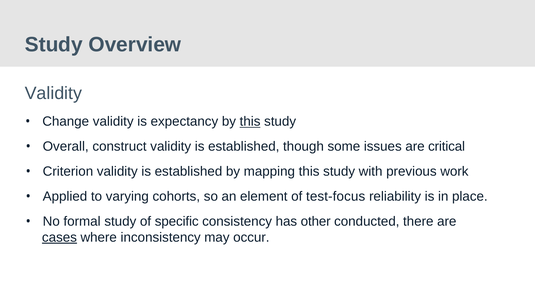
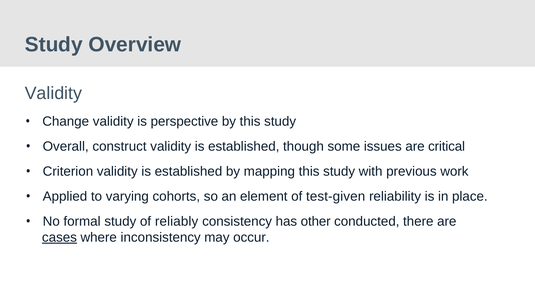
expectancy: expectancy -> perspective
this at (250, 122) underline: present -> none
test-focus: test-focus -> test-given
specific: specific -> reliably
